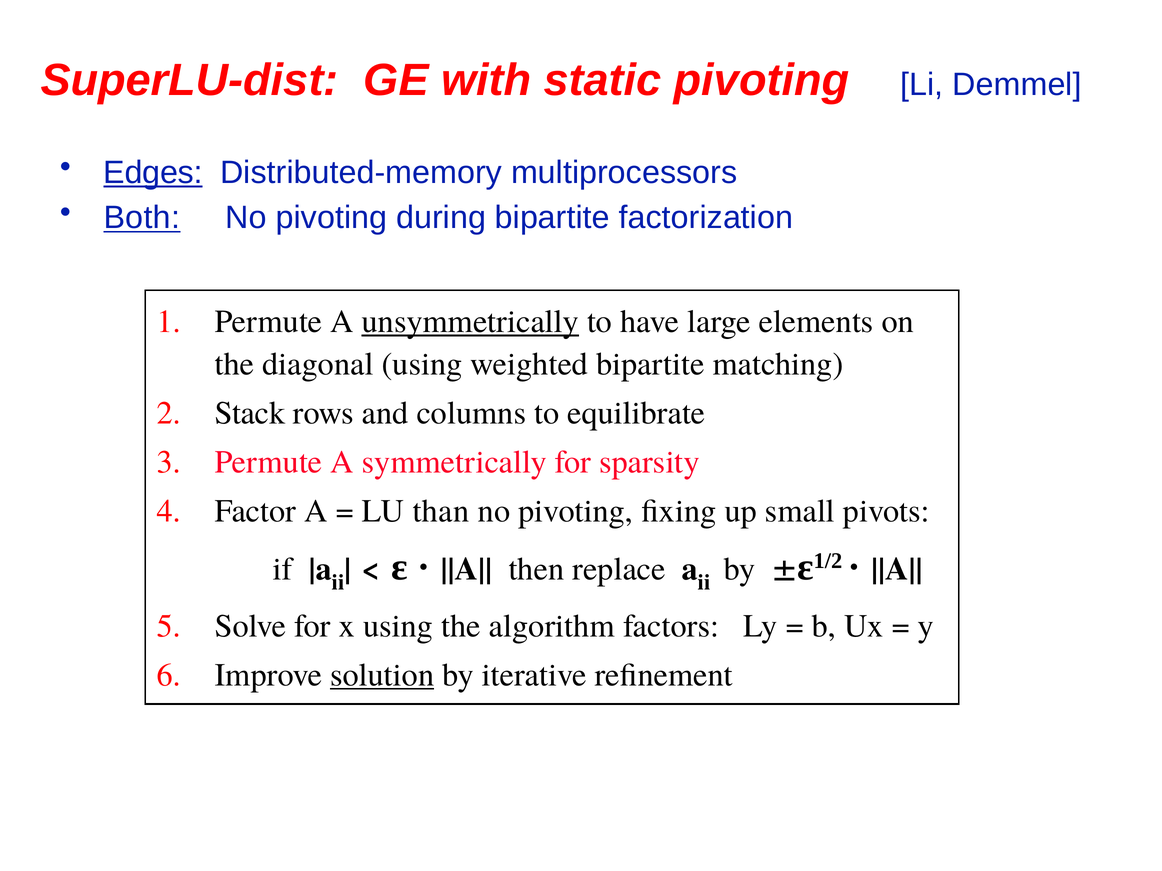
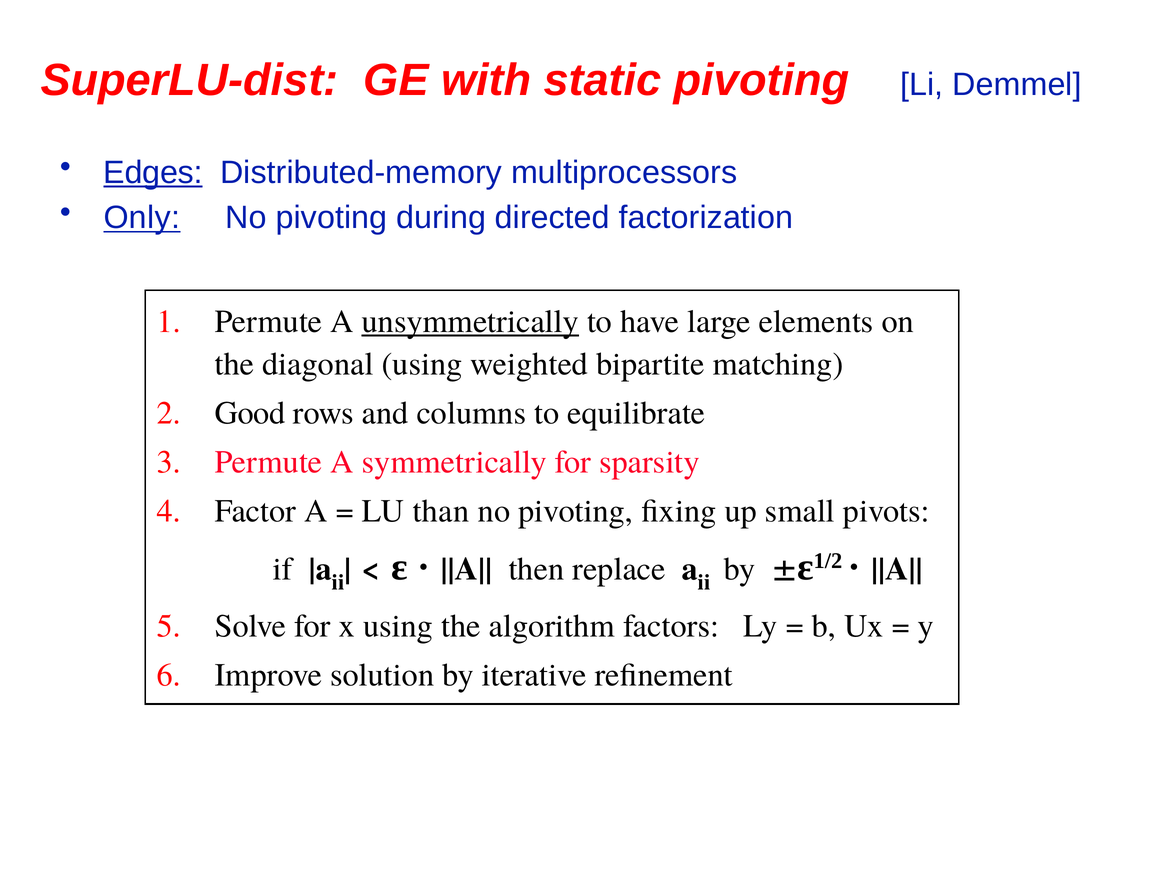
Both: Both -> Only
during bipartite: bipartite -> directed
Stack: Stack -> Good
solution underline: present -> none
